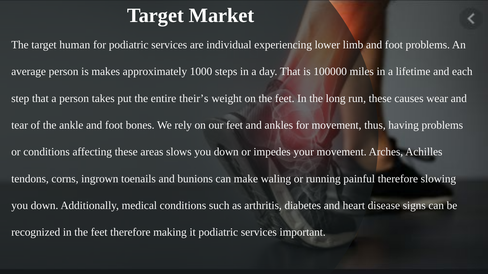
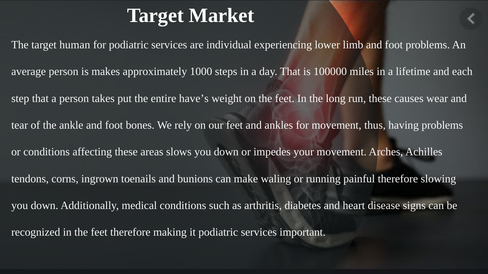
their’s: their’s -> have’s
